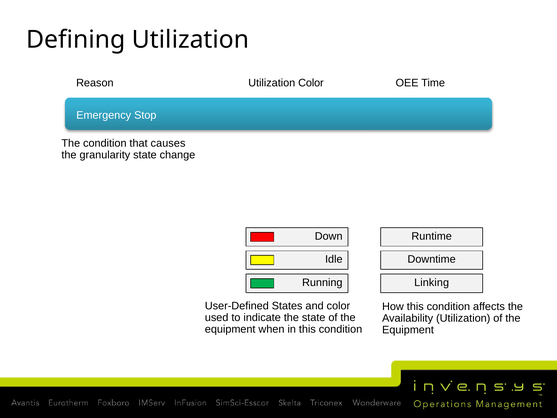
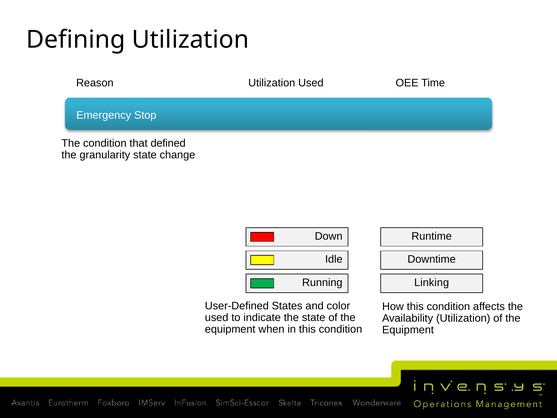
Utilization Color: Color -> Used
causes: causes -> defined
